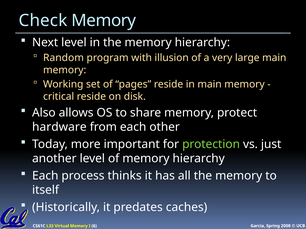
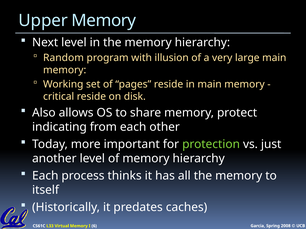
Check: Check -> Upper
hardware: hardware -> indicating
